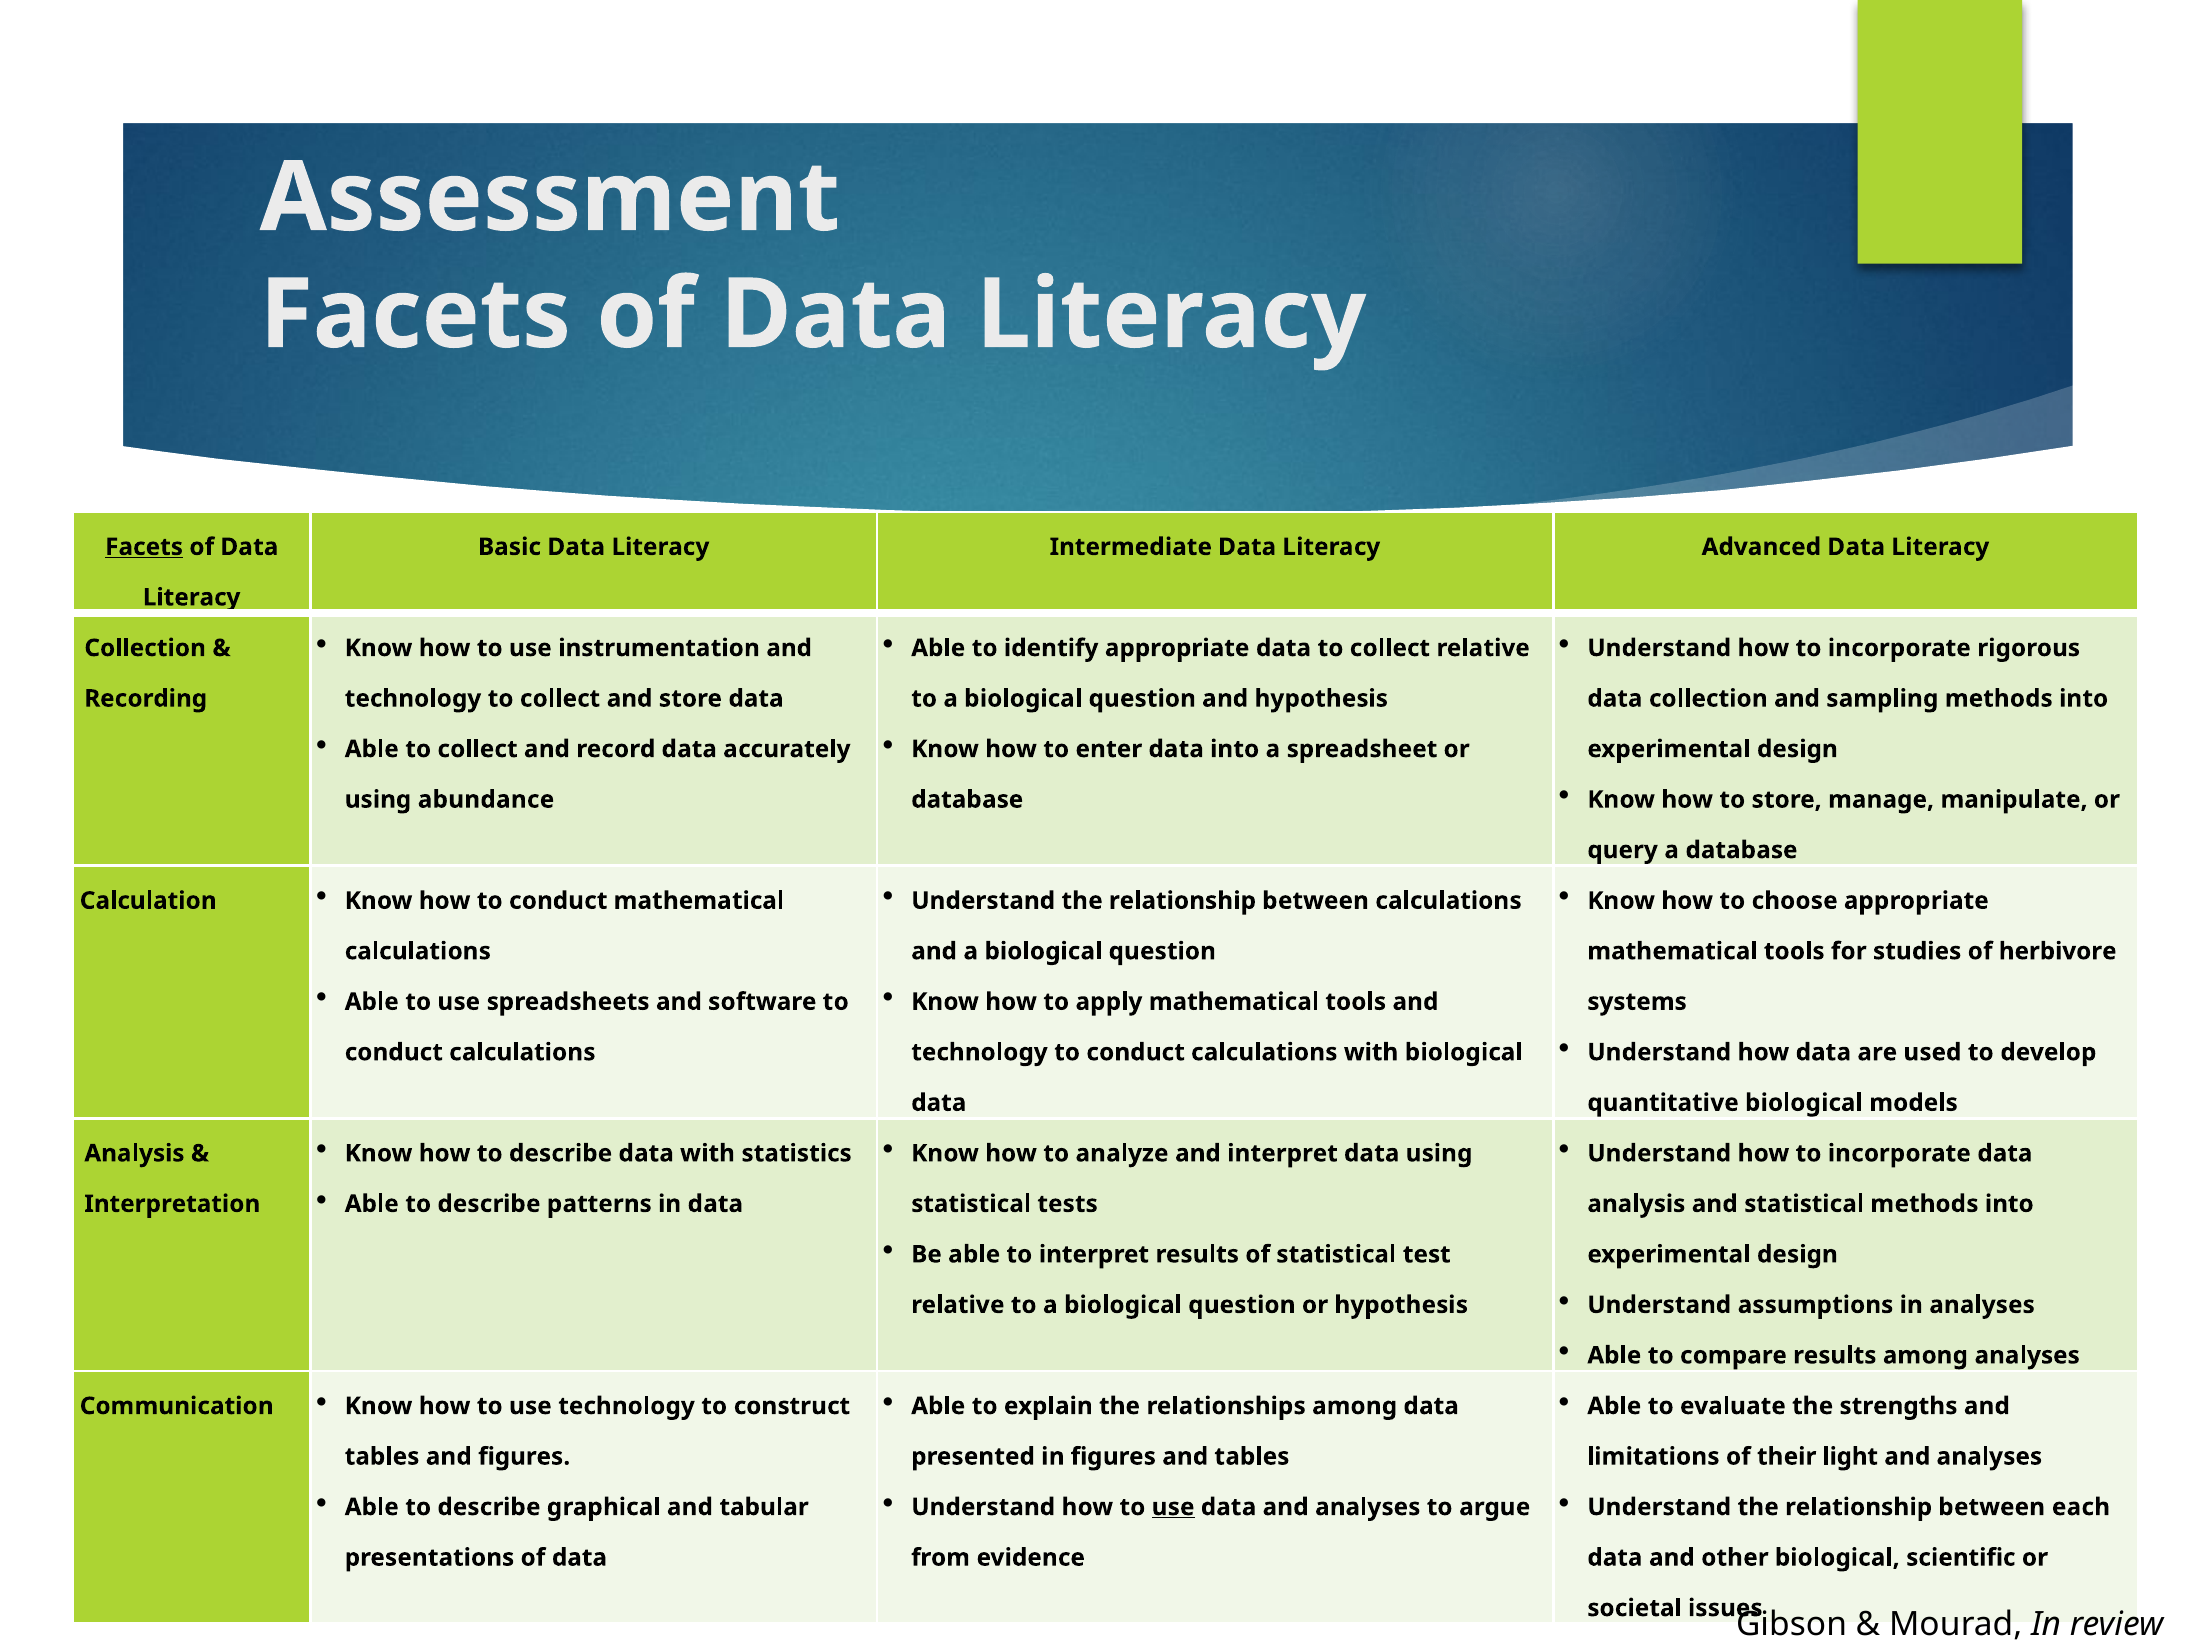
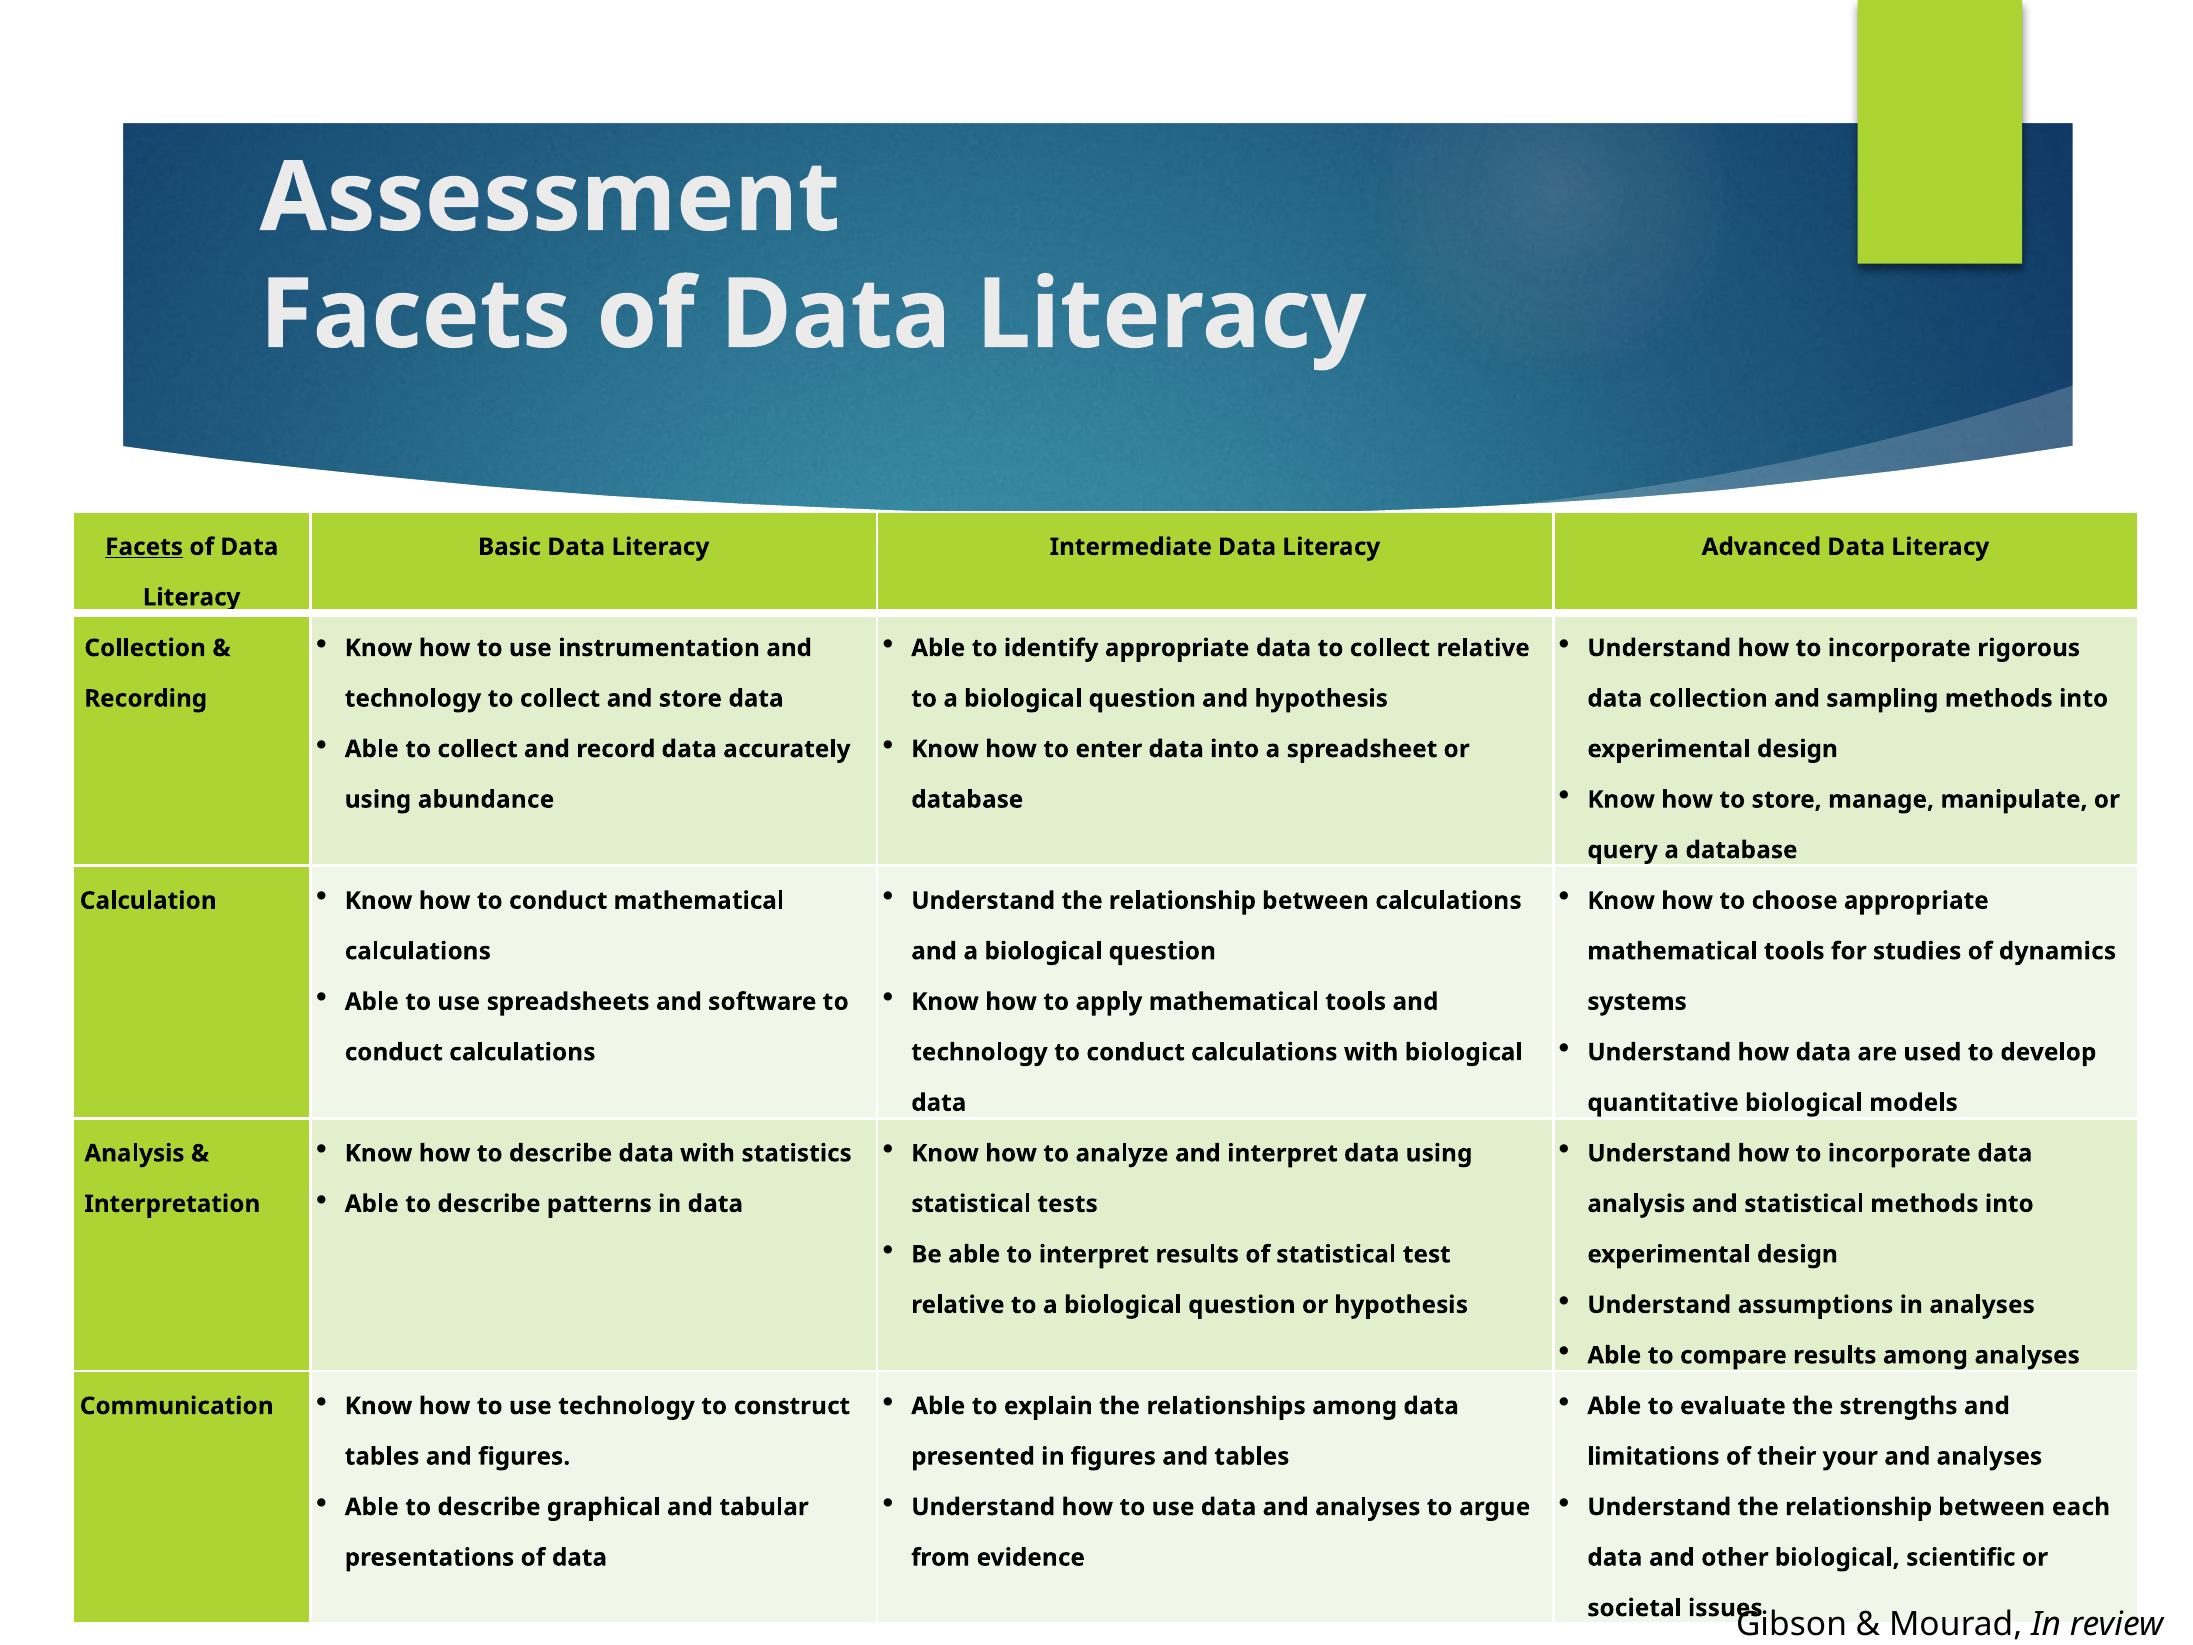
herbivore: herbivore -> dynamics
light: light -> your
use at (1173, 1507) underline: present -> none
